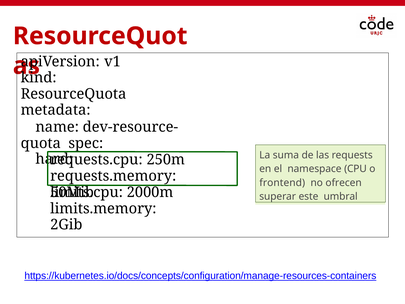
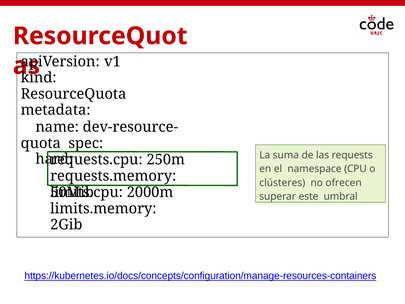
frontend: frontend -> clústeres
